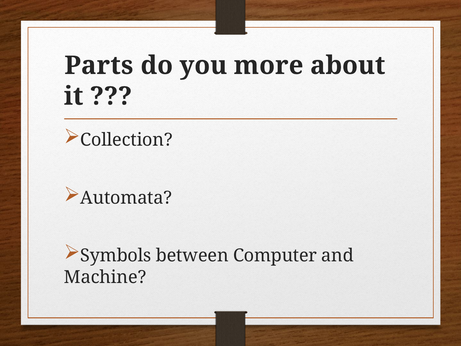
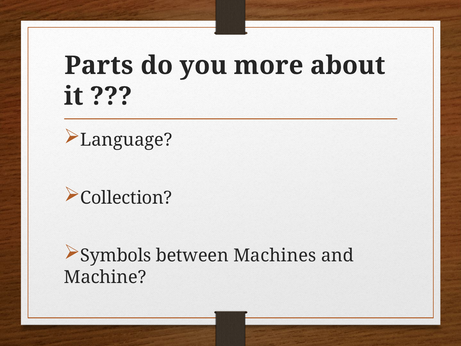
Collection: Collection -> Language
Automata: Automata -> Collection
Computer: Computer -> Machines
